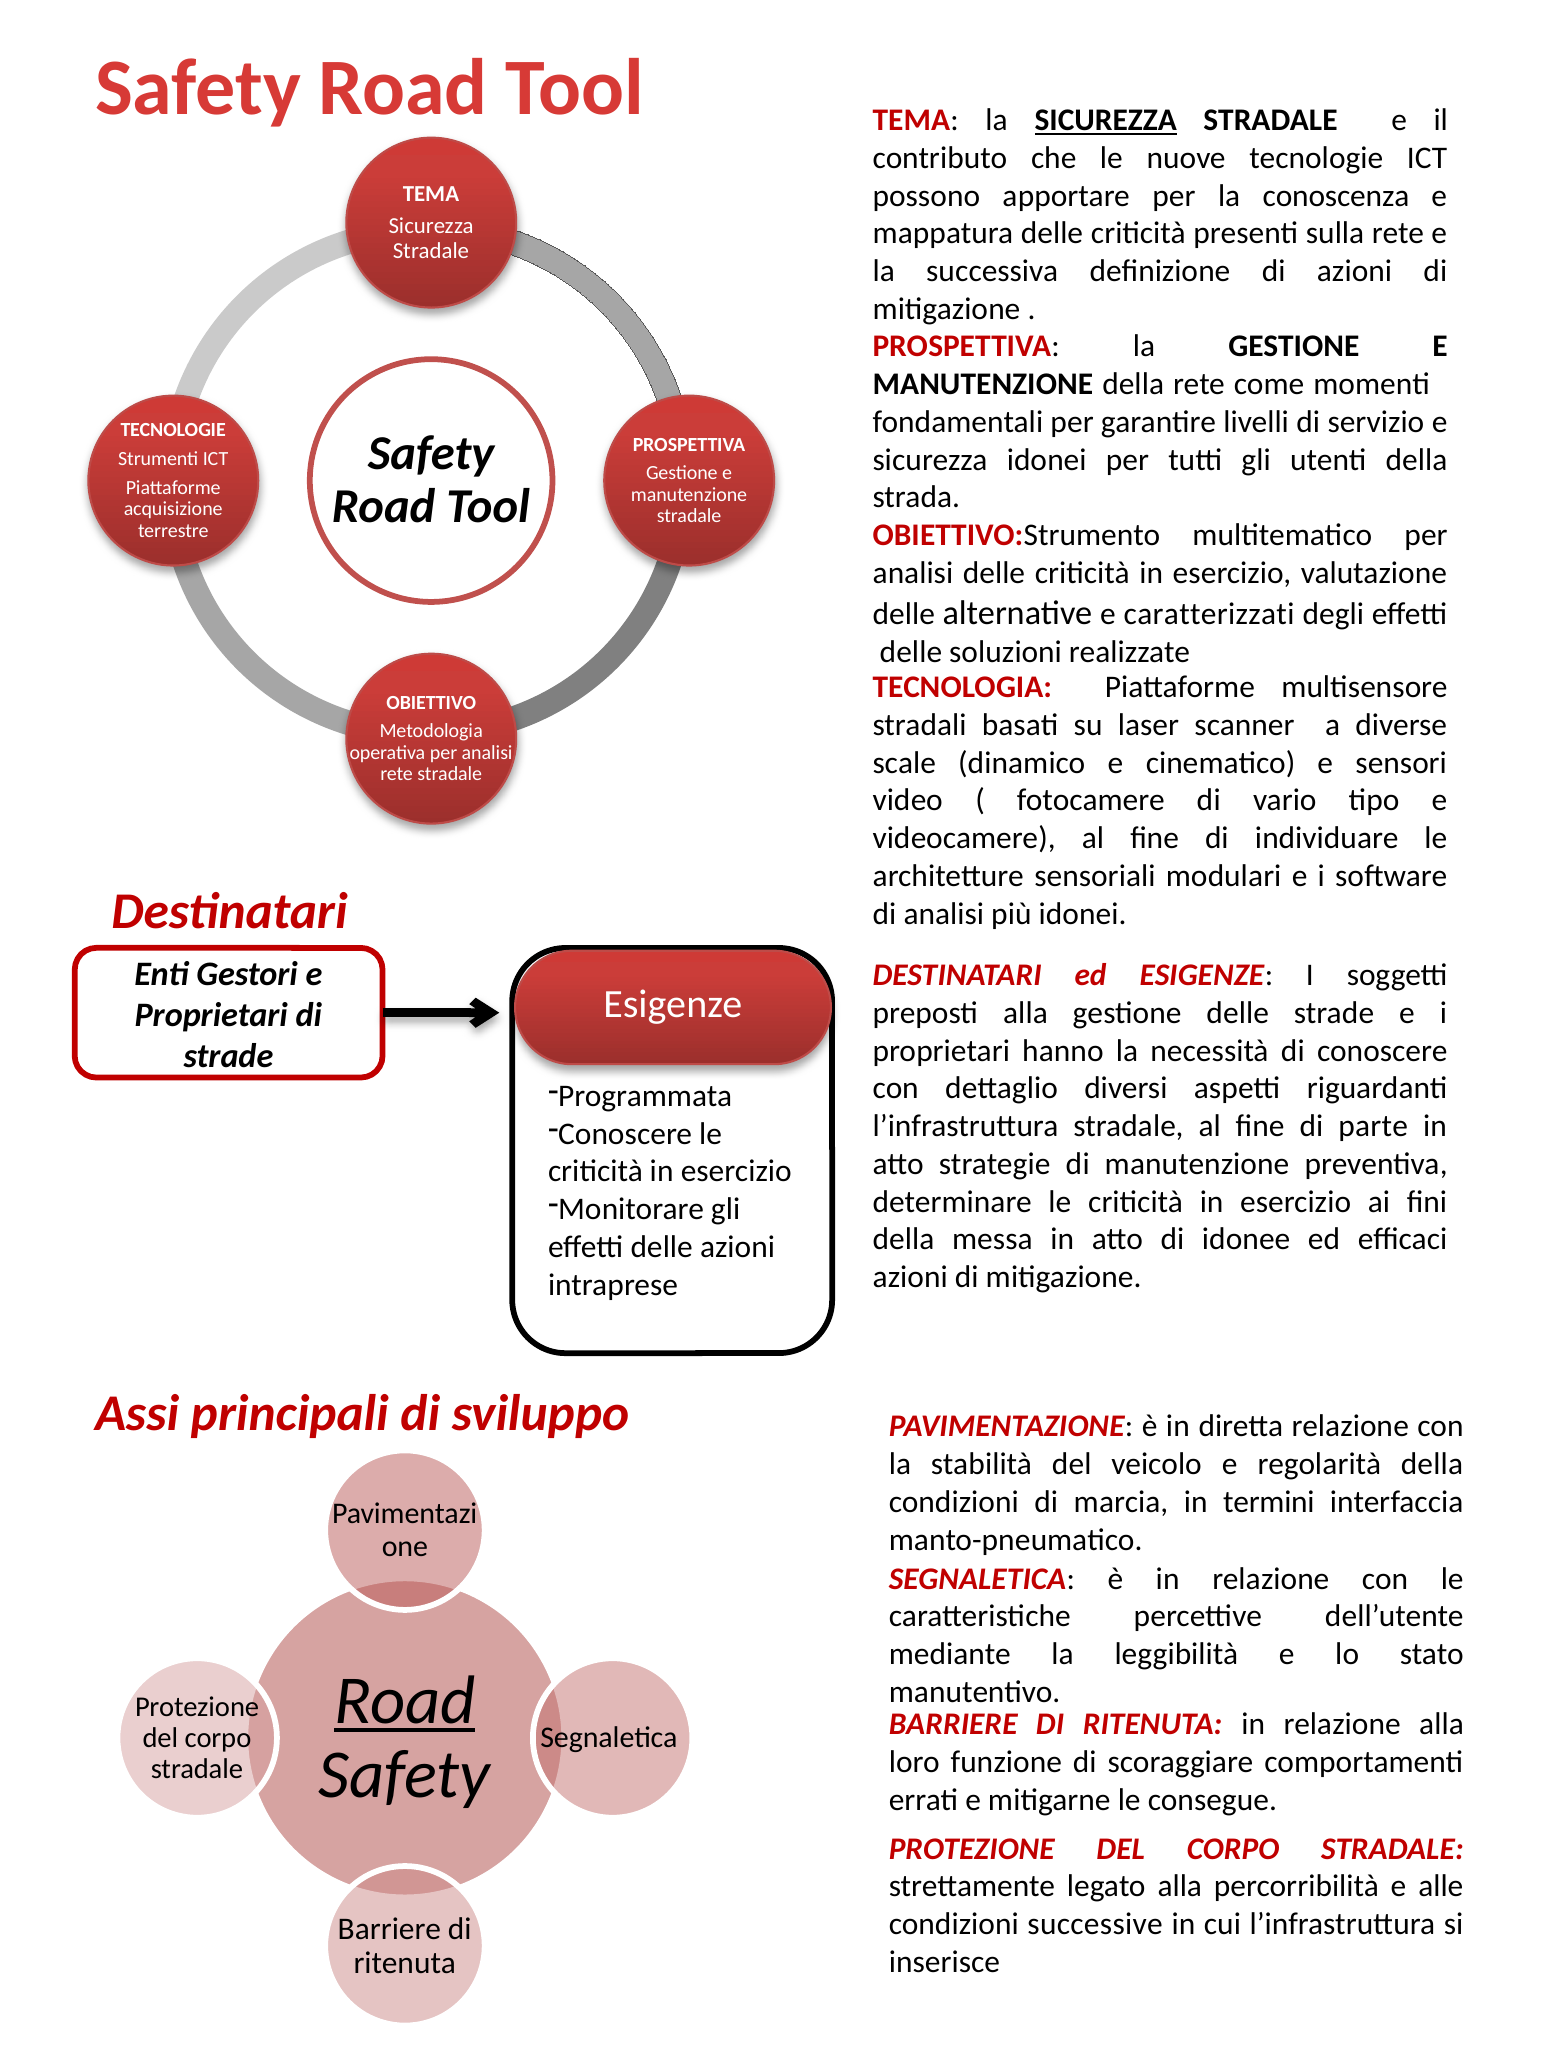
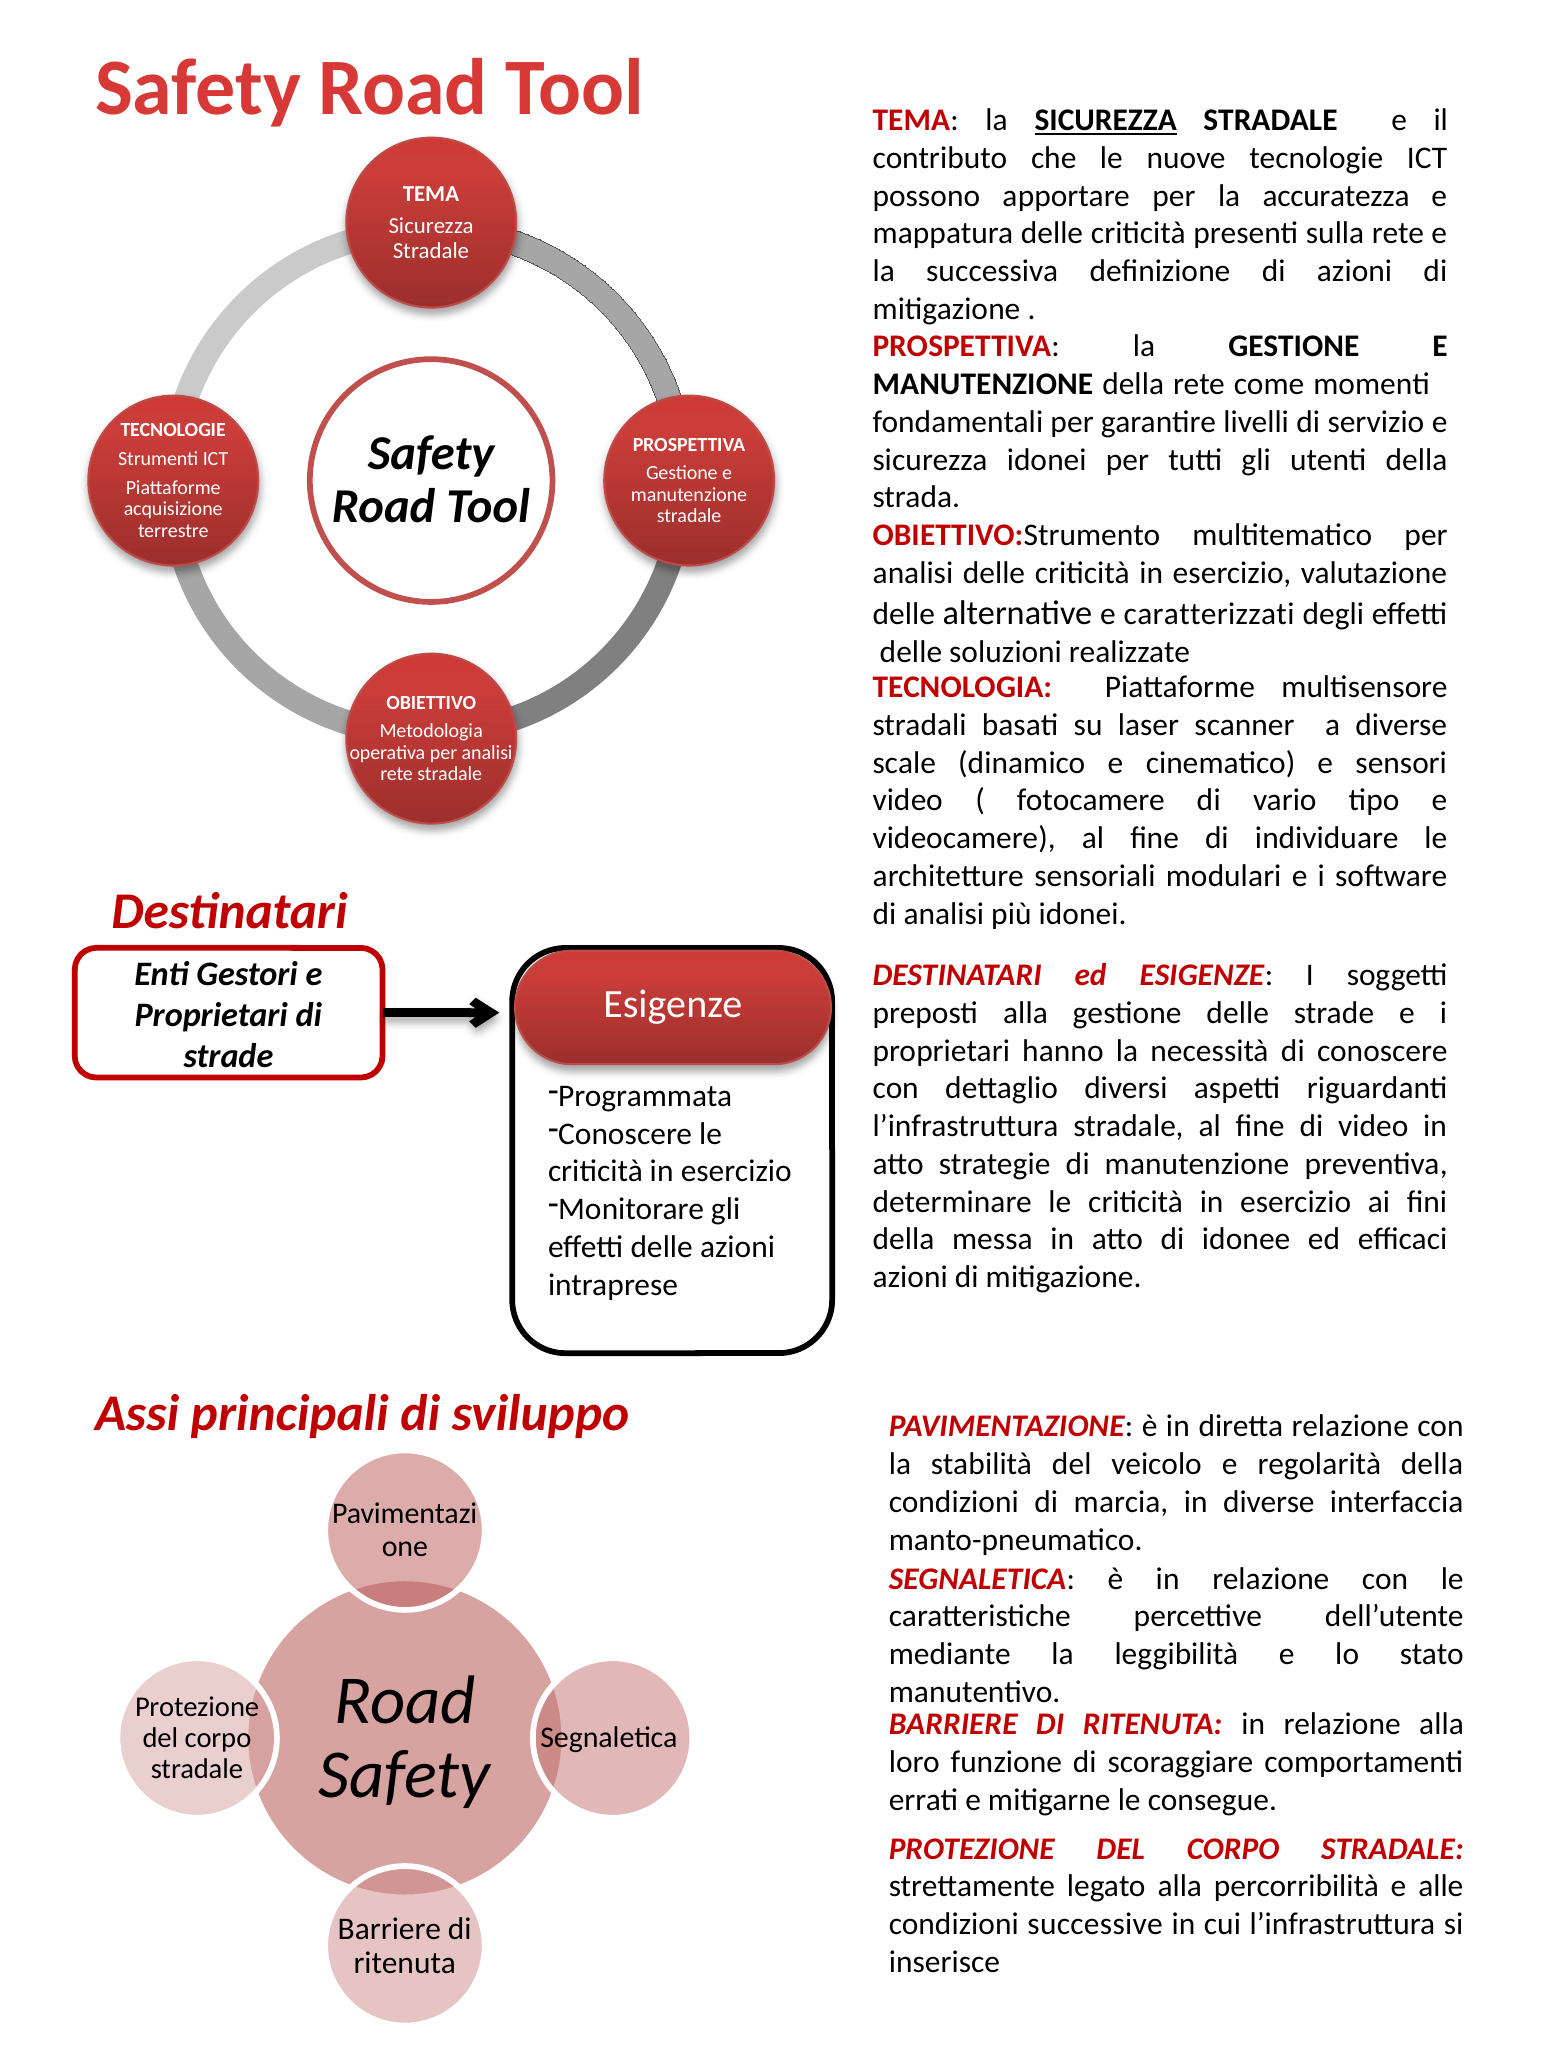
conoscenza: conoscenza -> accuratezza
di parte: parte -> video
in termini: termini -> diverse
Road at (405, 1700) underline: present -> none
